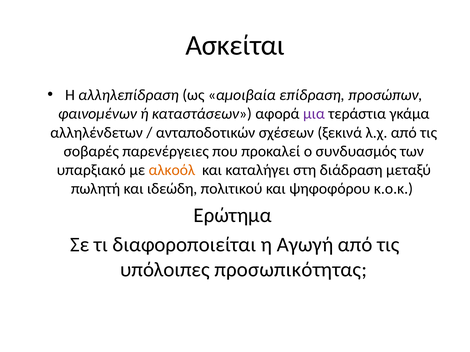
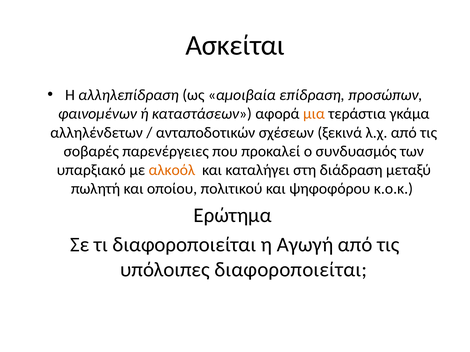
μια colour: purple -> orange
ιδεώδη: ιδεώδη -> οποίου
υπόλοιπες προσωπικότητας: προσωπικότητας -> διαφοροποιείται
